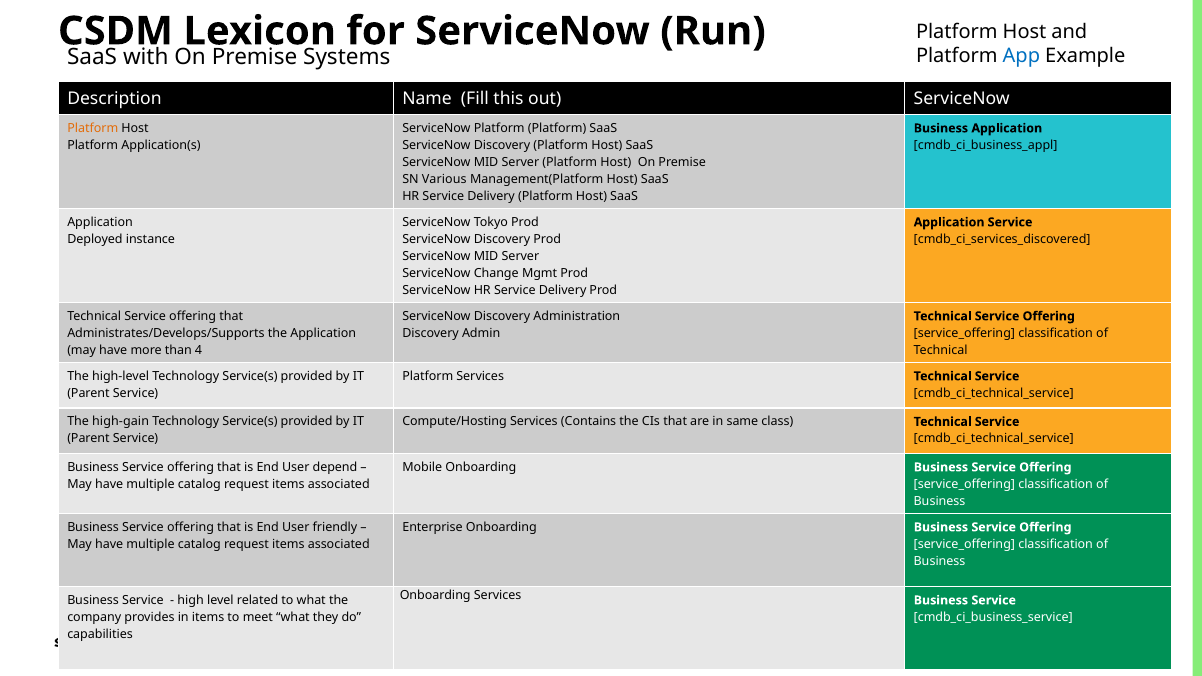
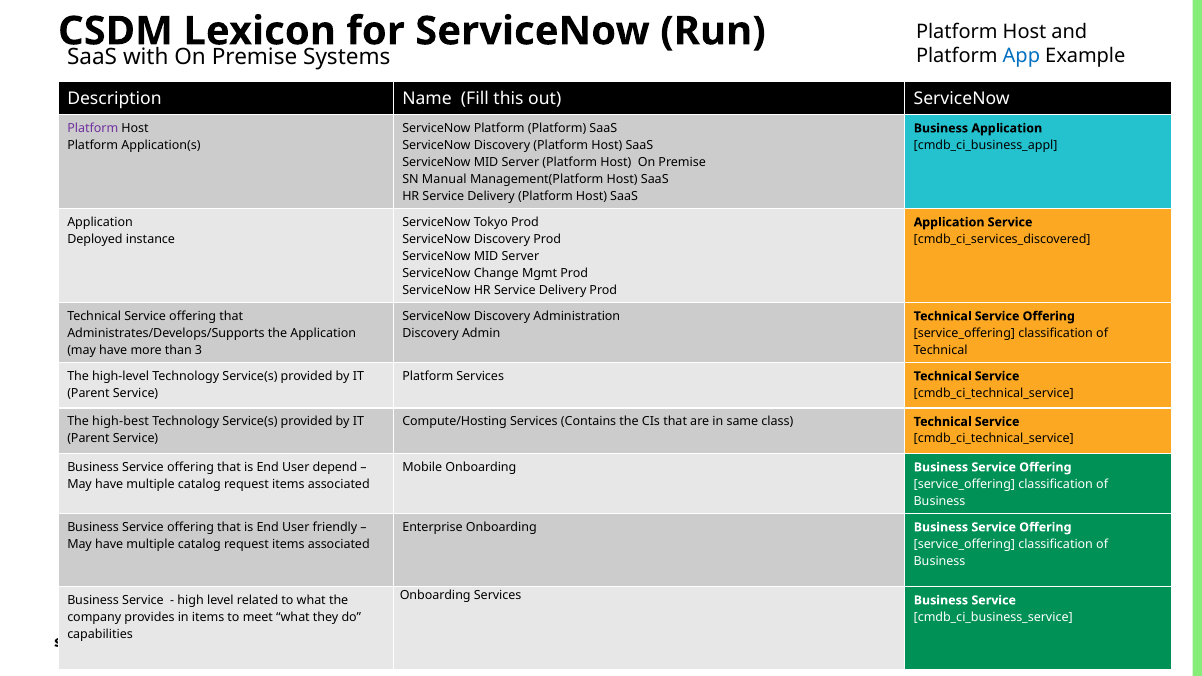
Platform at (93, 128) colour: orange -> purple
Various: Various -> Manual
4: 4 -> 3
high-gain: high-gain -> high-best
